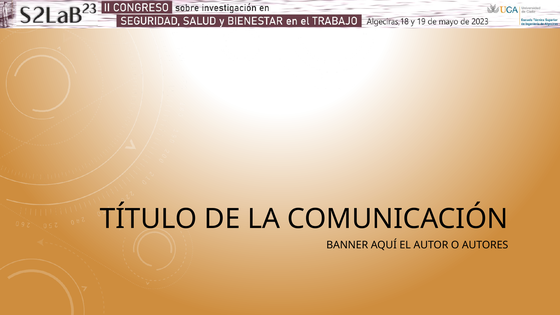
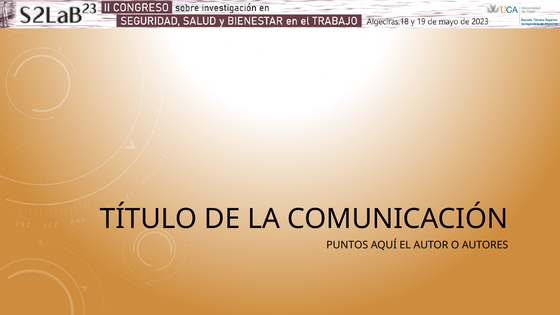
BANNER: BANNER -> PUNTOS
